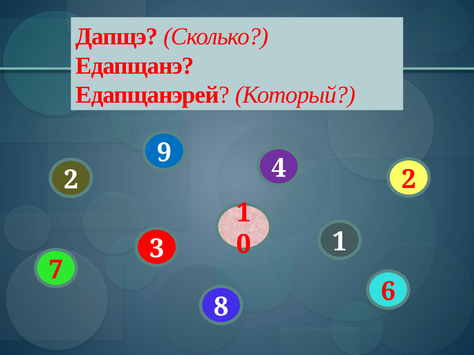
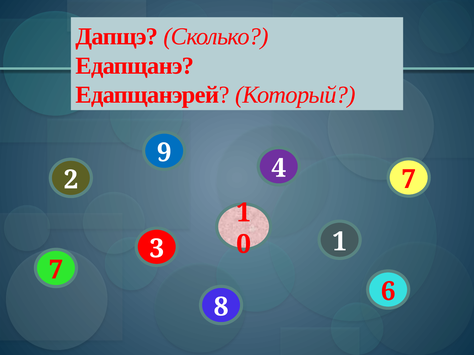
2 at (409, 180): 2 -> 7
